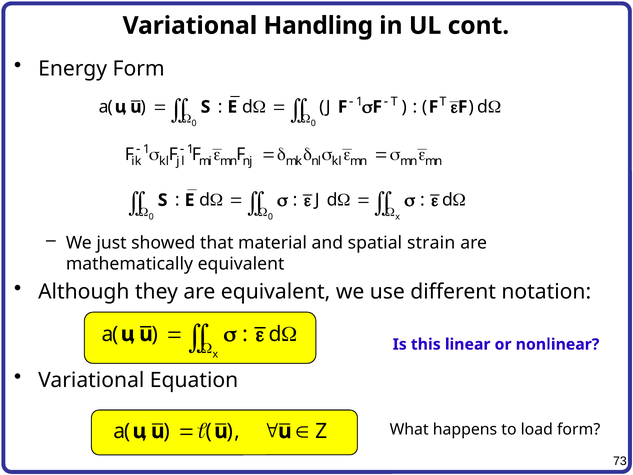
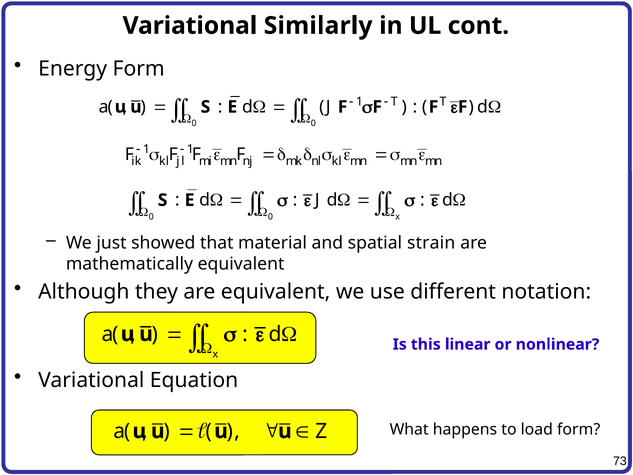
Handling: Handling -> Similarly
